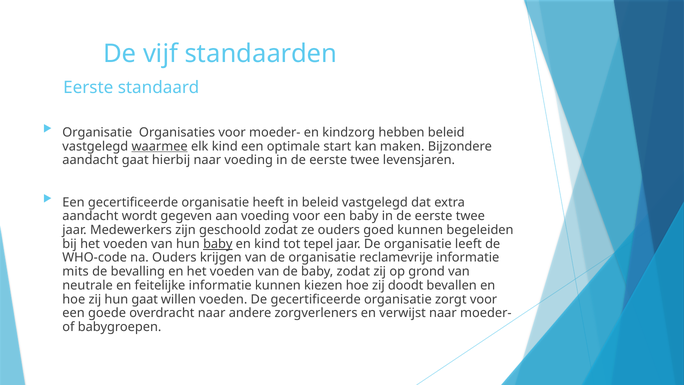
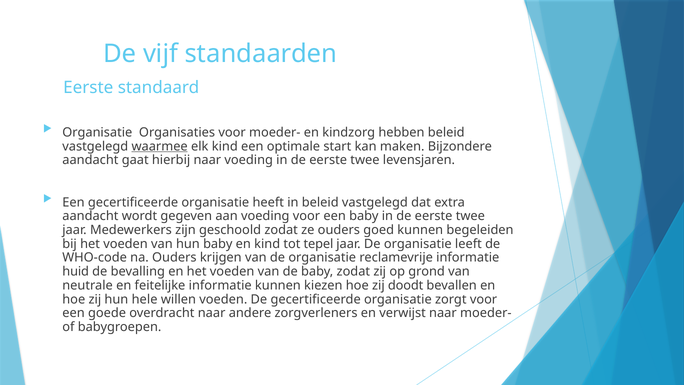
baby at (218, 244) underline: present -> none
mits: mits -> huid
hun gaat: gaat -> hele
